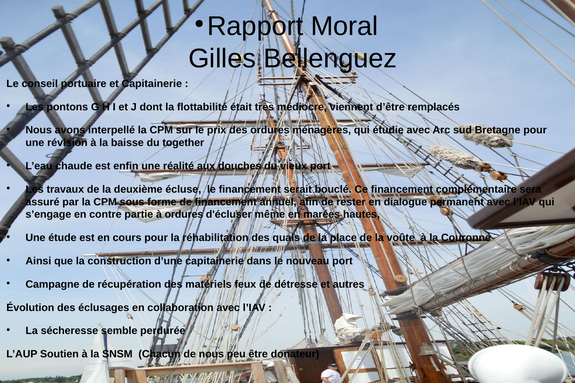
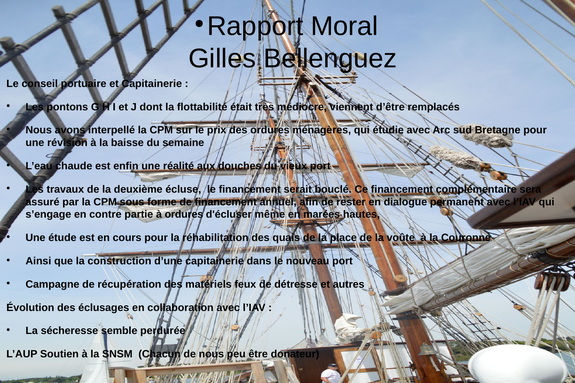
together: together -> semaine
